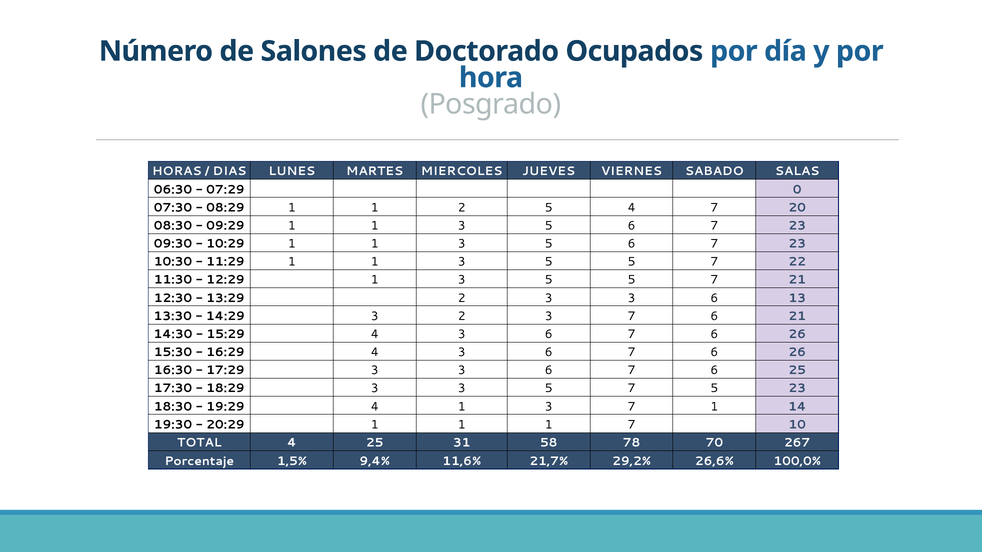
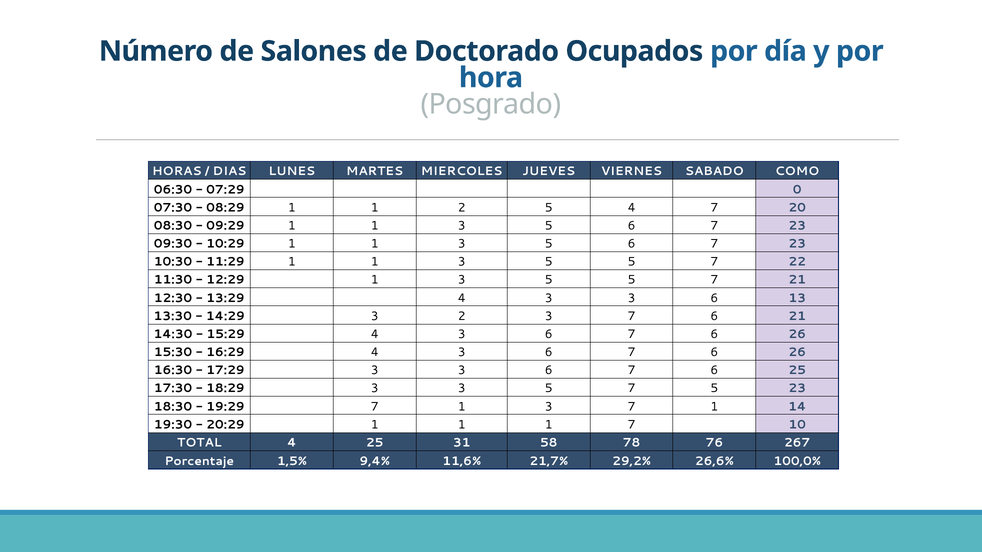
SALAS: SALAS -> COMO
13:29 2: 2 -> 4
19:29 4: 4 -> 7
70: 70 -> 76
